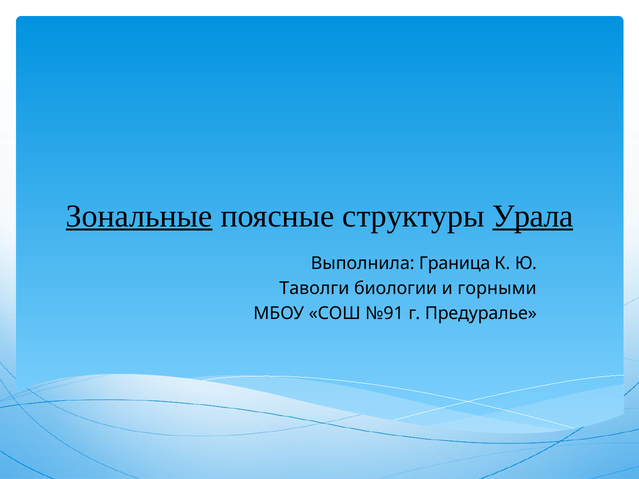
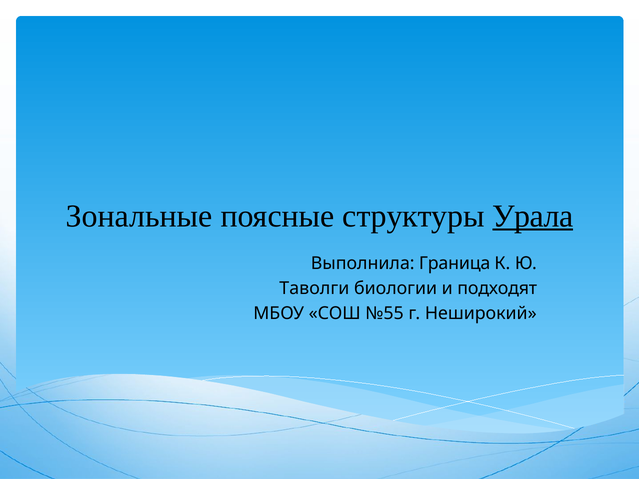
Зональные underline: present -> none
горными: горными -> подходят
№91: №91 -> №55
Предуралье: Предуралье -> Неширокий
